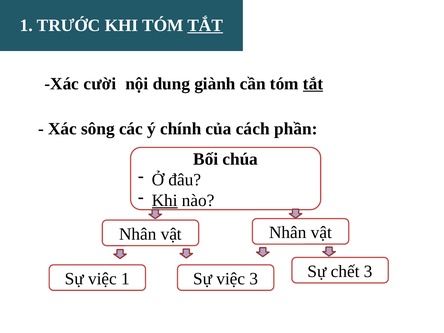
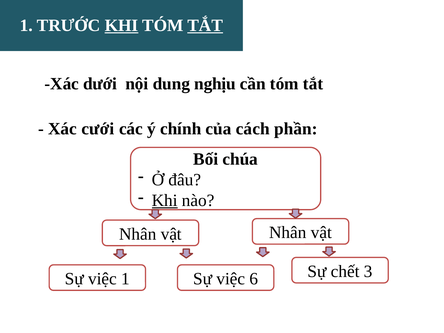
KHI at (121, 25) underline: none -> present
cười: cười -> dưới
giành: giành -> nghịu
tắt at (313, 84) underline: present -> none
sông: sông -> cưới
việc 3: 3 -> 6
